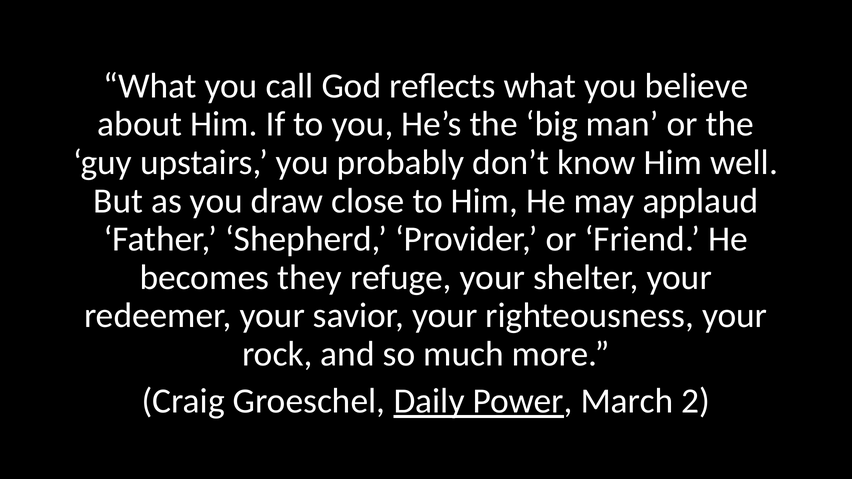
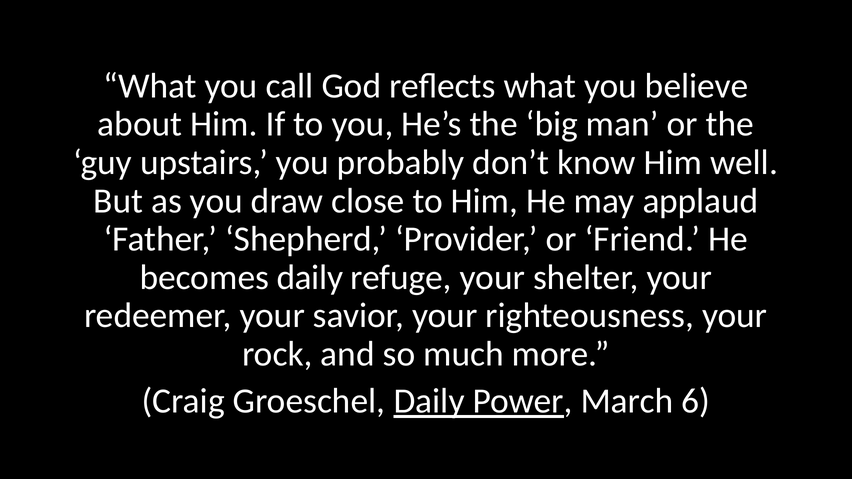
becomes they: they -> daily
2: 2 -> 6
